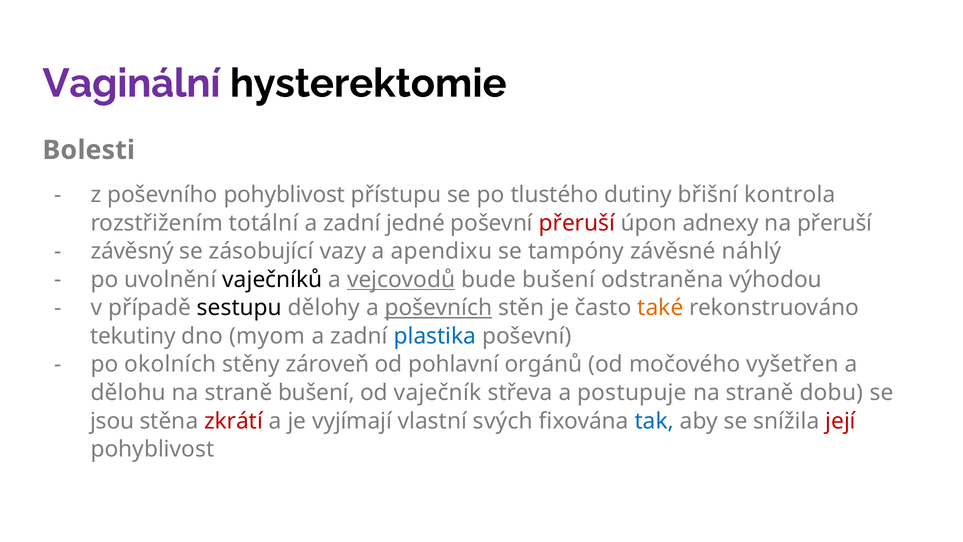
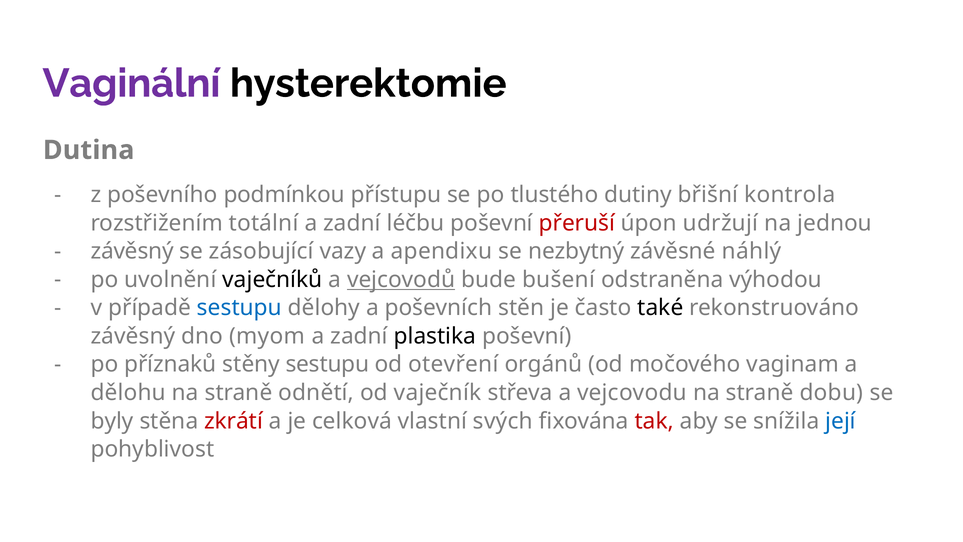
Bolesti: Bolesti -> Dutina
poševního pohyblivost: pohyblivost -> podmínkou
jedné: jedné -> léčbu
adnexy: adnexy -> udržují
na přeruší: přeruší -> jednou
tampóny: tampóny -> nezbytný
sestupu at (239, 308) colour: black -> blue
poševních underline: present -> none
také colour: orange -> black
tekutiny at (133, 336): tekutiny -> závěsný
plastika colour: blue -> black
okolních: okolních -> příznaků
stěny zároveň: zároveň -> sestupu
pohlavní: pohlavní -> otevření
vyšetřen: vyšetřen -> vaginam
straně bušení: bušení -> odnětí
postupuje: postupuje -> vejcovodu
jsou: jsou -> byly
vyjímají: vyjímají -> celková
tak colour: blue -> red
její colour: red -> blue
